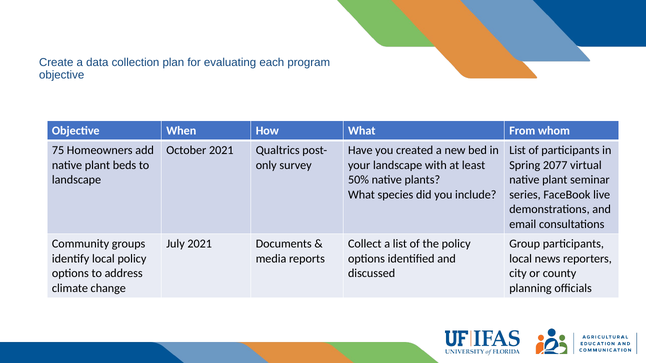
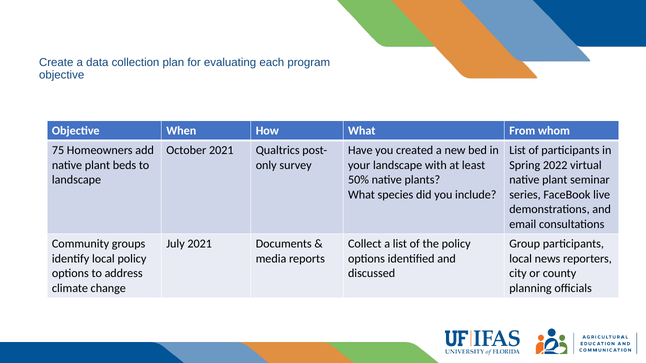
2077: 2077 -> 2022
